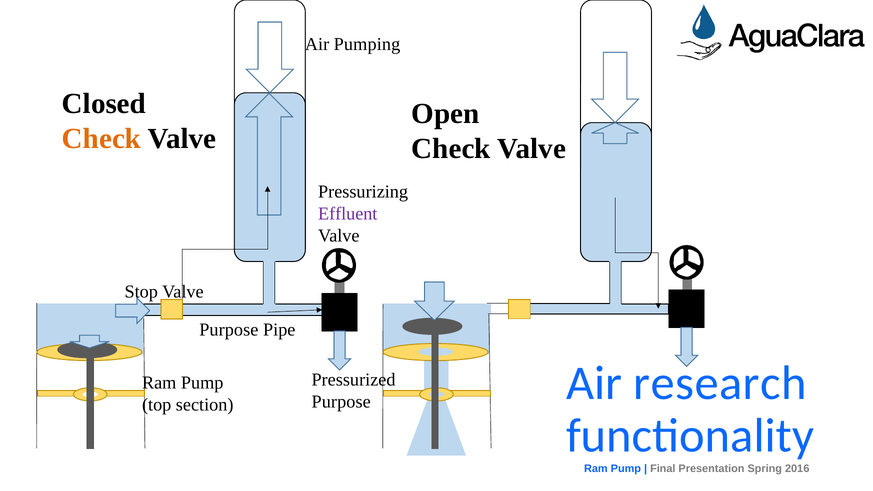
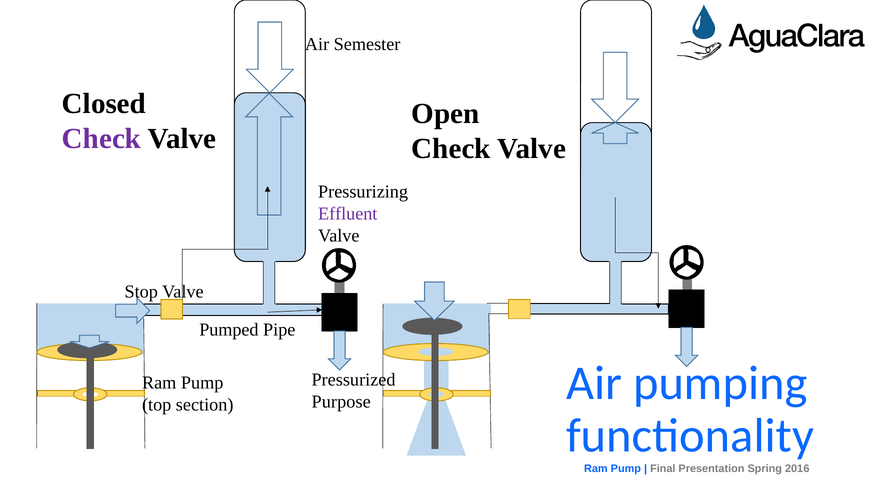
Pumping: Pumping -> Semester
Check at (102, 139) colour: orange -> purple
Purpose at (229, 330): Purpose -> Pumped
research: research -> pumping
